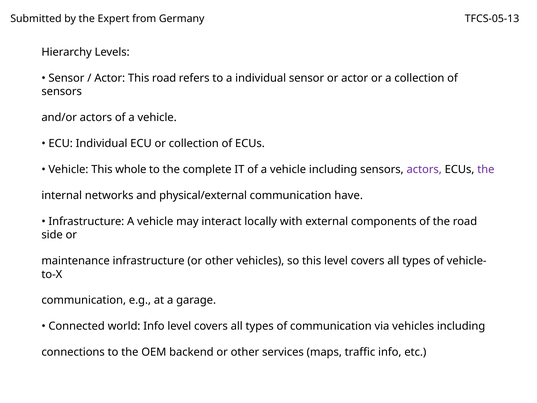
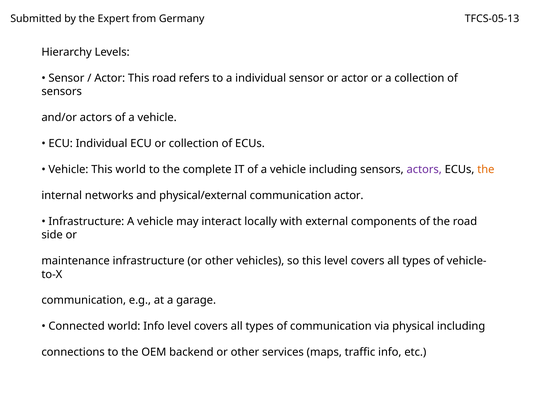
This whole: whole -> world
the at (486, 169) colour: purple -> orange
communication have: have -> actor
via vehicles: vehicles -> physical
